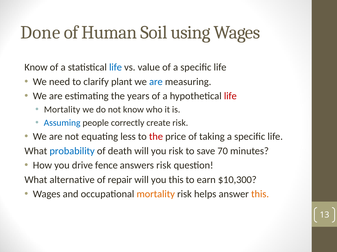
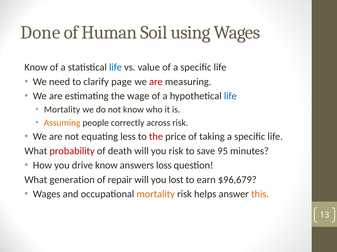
plant: plant -> page
are at (156, 82) colour: blue -> red
years: years -> wage
life at (230, 96) colour: red -> blue
Assuming colour: blue -> orange
create: create -> across
probability colour: blue -> red
70: 70 -> 95
drive fence: fence -> know
answers risk: risk -> loss
alternative: alternative -> generation
you this: this -> lost
$10,300: $10,300 -> $96,679
